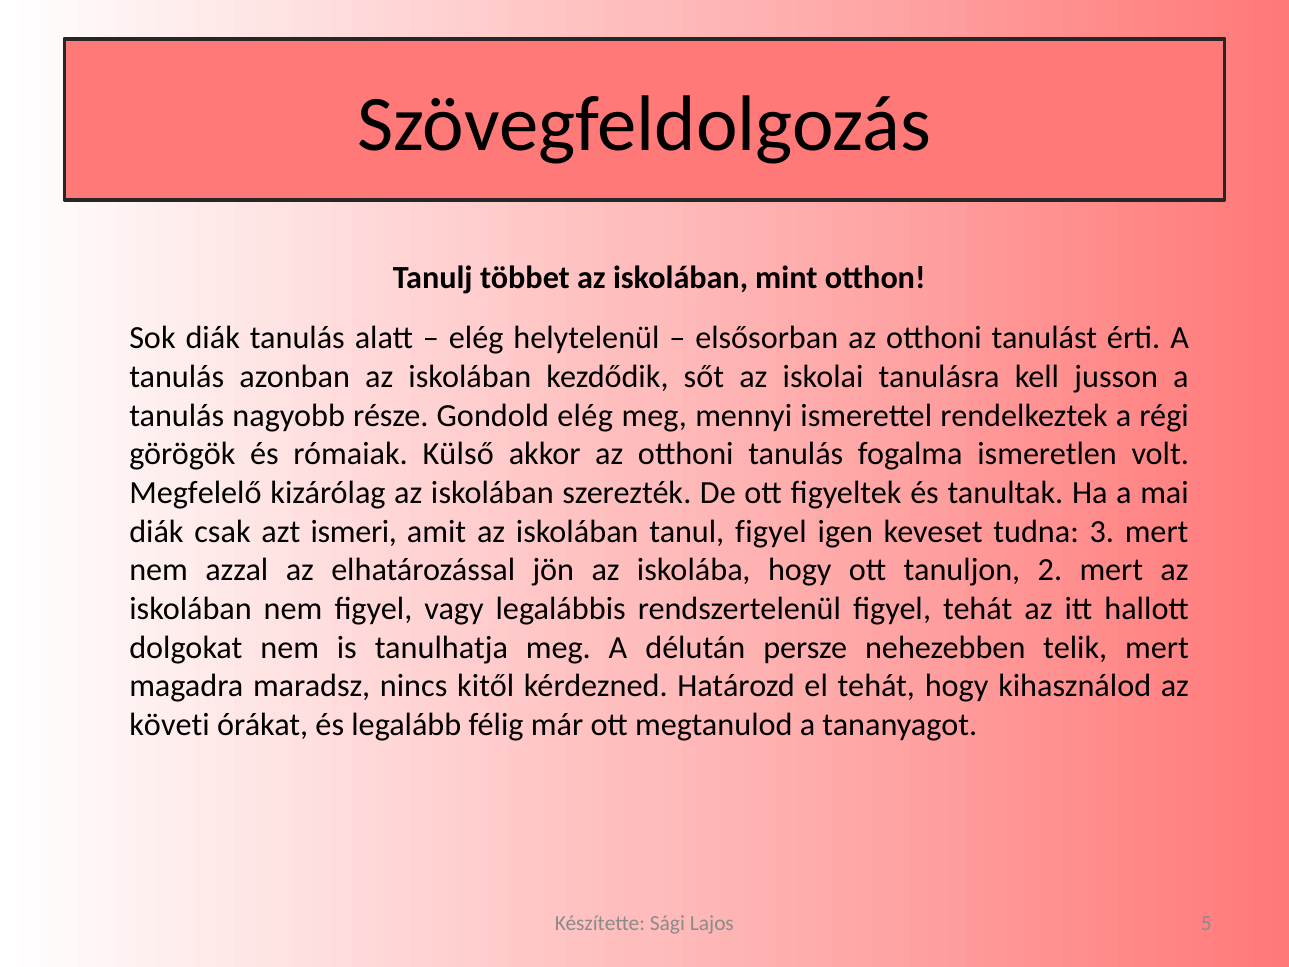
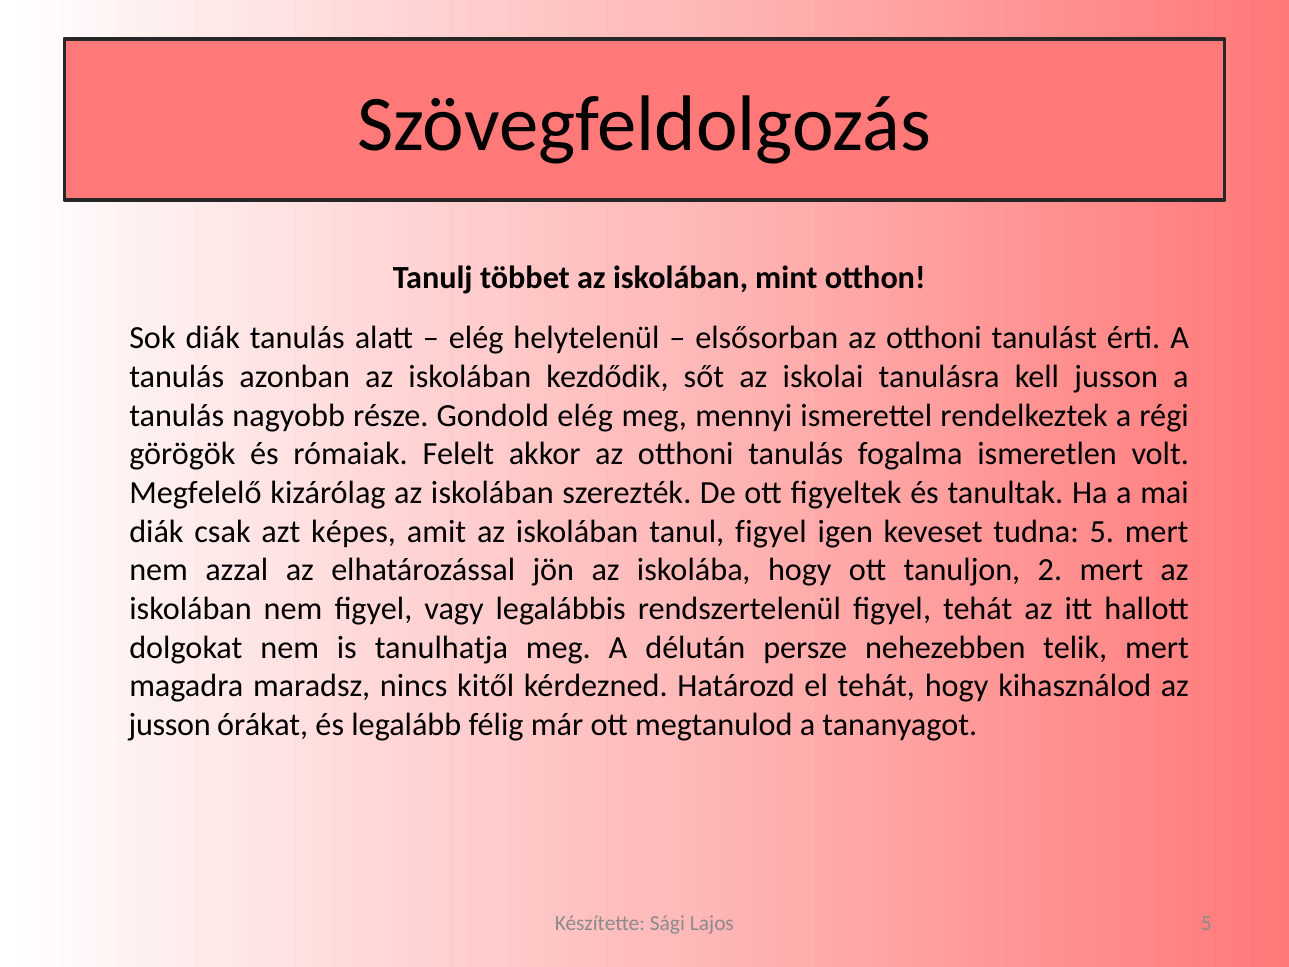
Külső: Külső -> Felelt
ismeri: ismeri -> képes
tudna 3: 3 -> 5
követi at (170, 725): követi -> jusson
